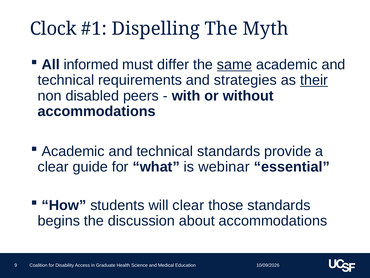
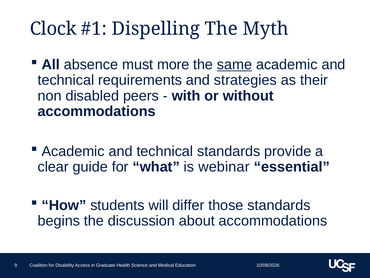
informed: informed -> absence
differ: differ -> more
their underline: present -> none
will clear: clear -> differ
